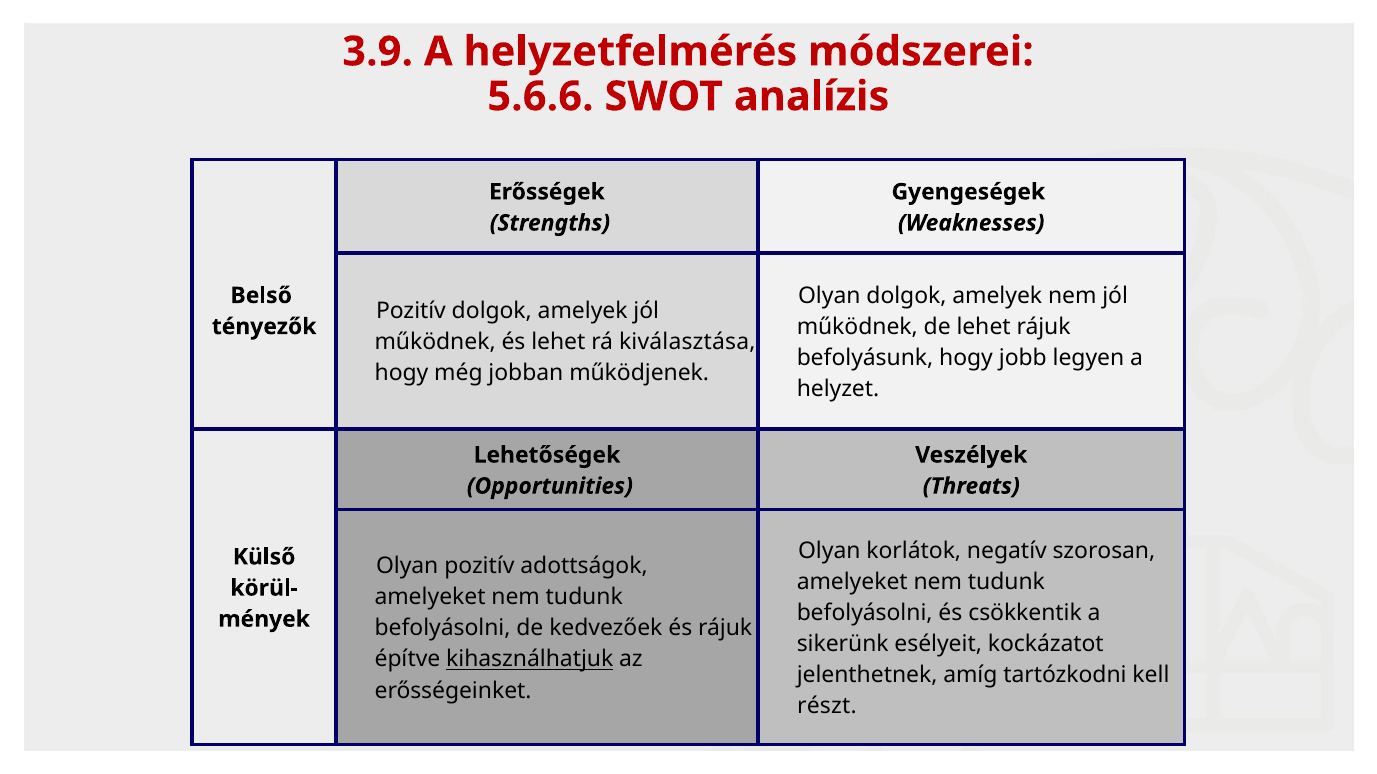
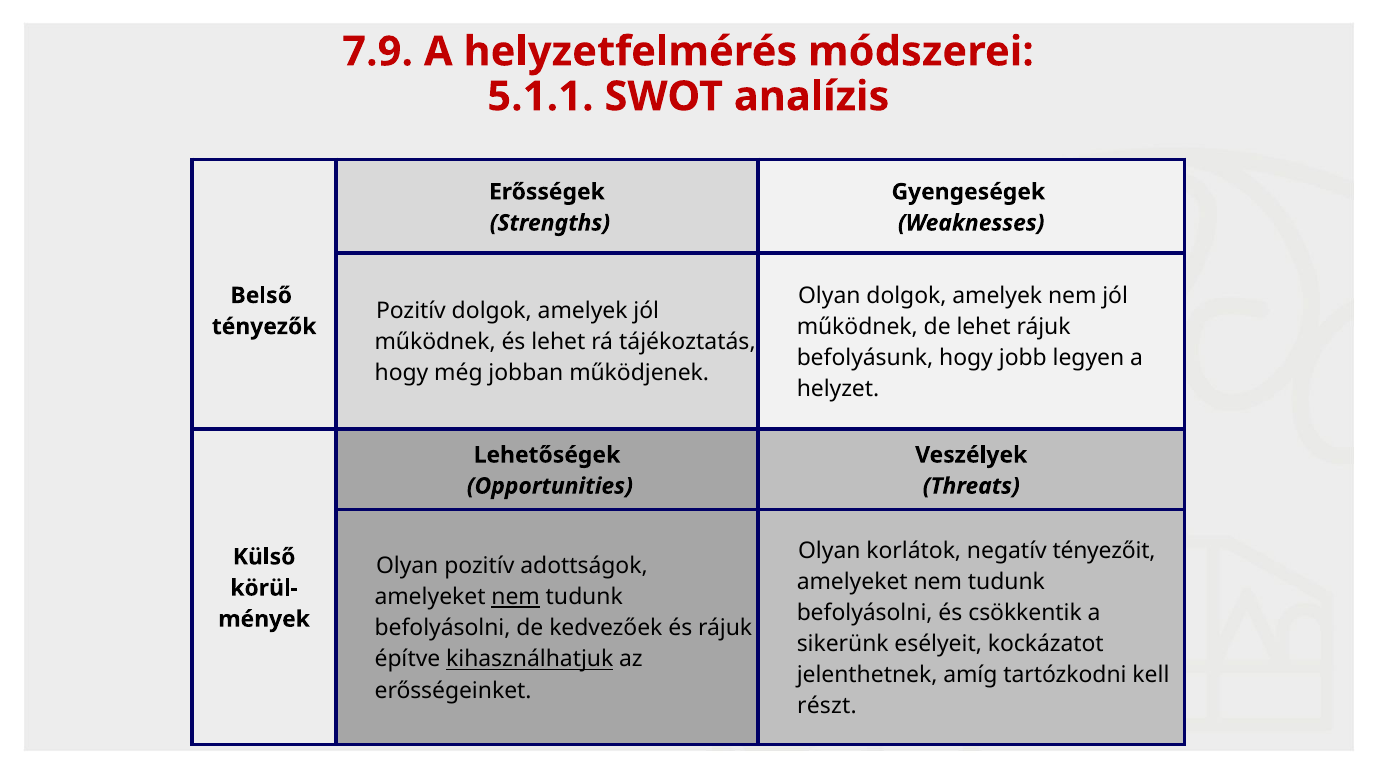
3.9: 3.9 -> 7.9
5.6.6: 5.6.6 -> 5.1.1
kiválasztása: kiválasztása -> tájékoztatás
szorosan: szorosan -> tényezőit
nem at (516, 598) underline: none -> present
